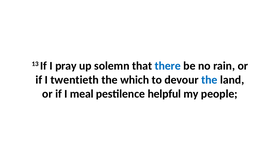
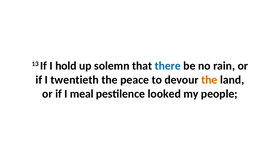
pray: pray -> hold
which: which -> peace
the at (209, 80) colour: blue -> orange
helpful: helpful -> looked
